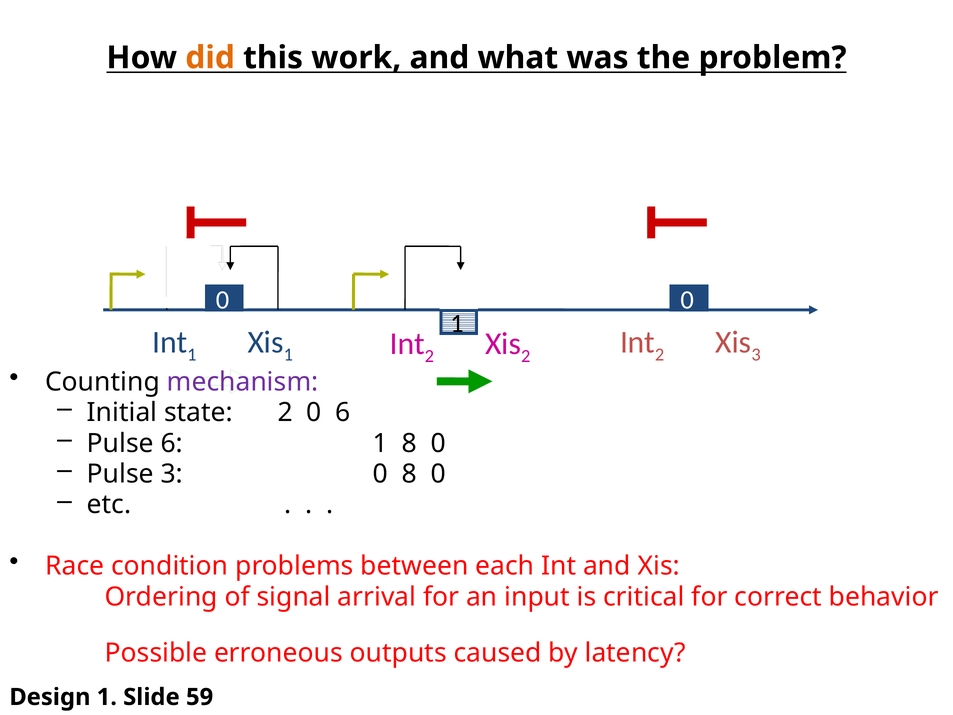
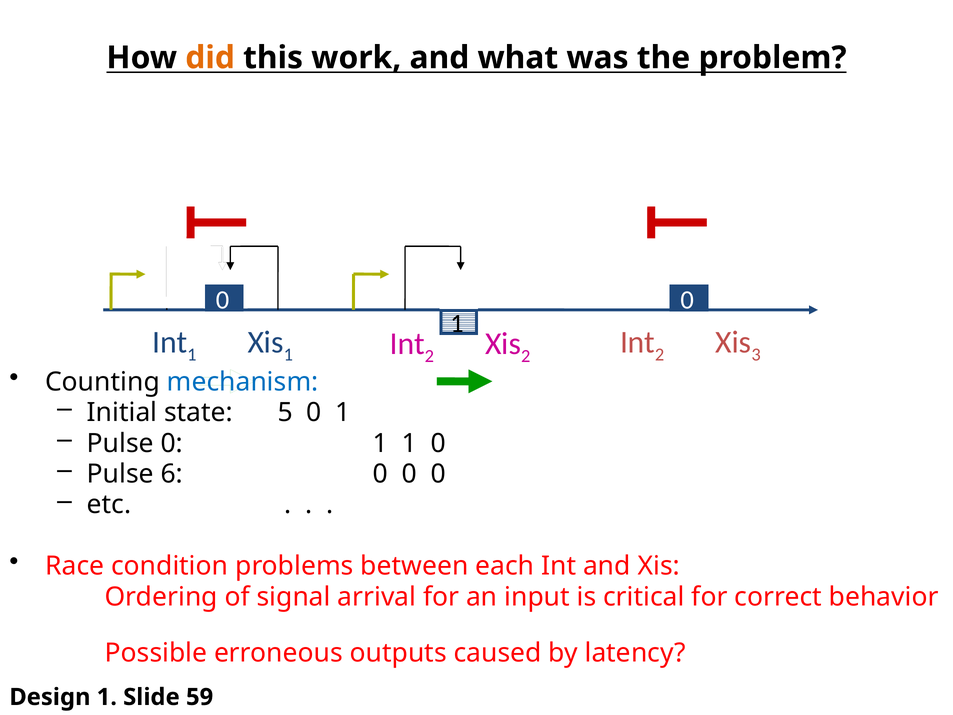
mechanism colour: purple -> blue
state 2: 2 -> 5
6 at (343, 412): 6 -> 1
Pulse 6: 6 -> 0
8 at (409, 443): 8 -> 1
Pulse 3: 3 -> 6
8 at (409, 474): 8 -> 0
